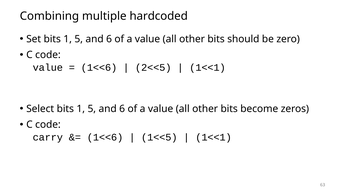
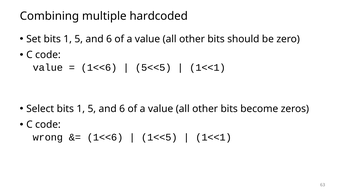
2<<5: 2<<5 -> 5<<5
carry: carry -> wrong
